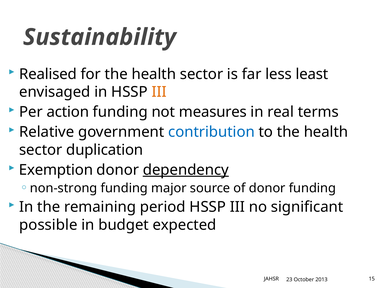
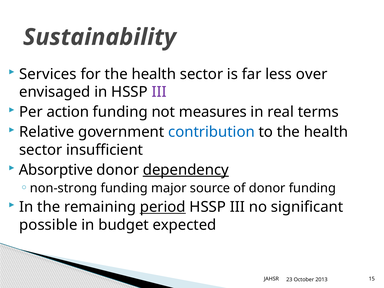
Realised: Realised -> Services
least: least -> over
III at (159, 92) colour: orange -> purple
duplication: duplication -> insufficient
Exemption: Exemption -> Absorptive
period underline: none -> present
